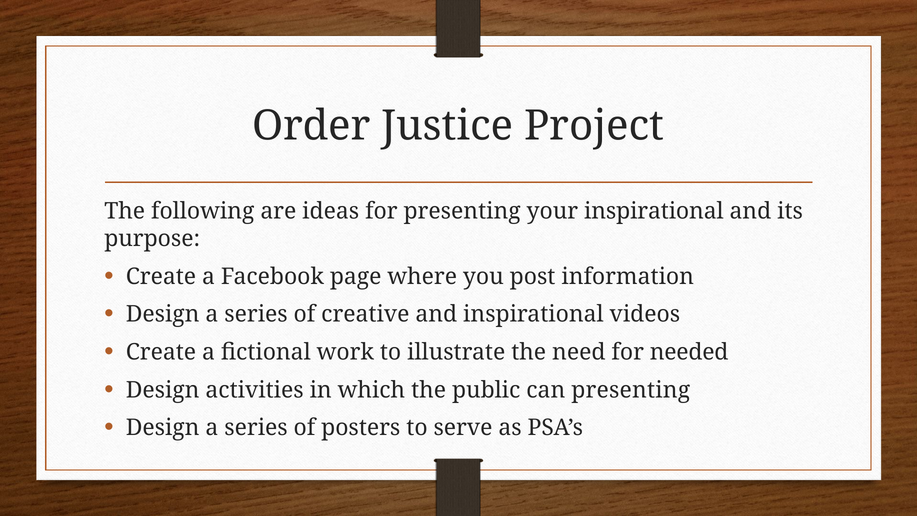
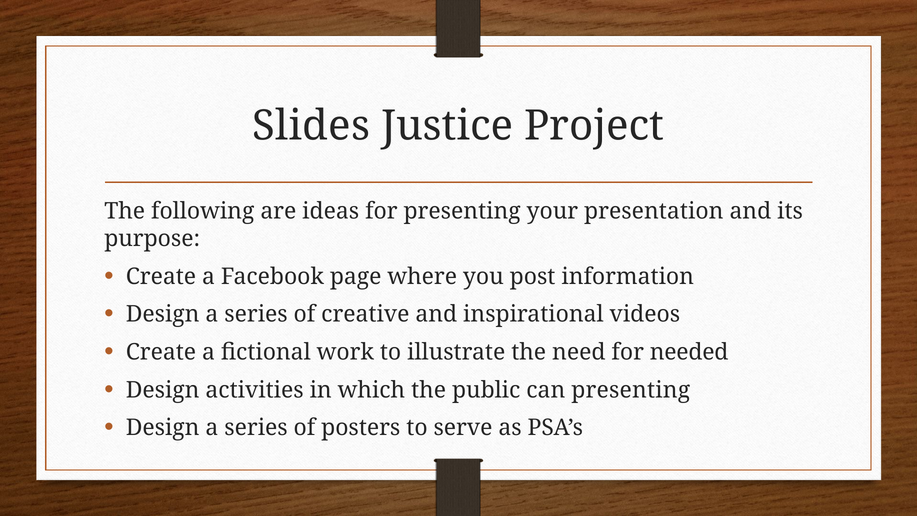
Order: Order -> Slides
your inspirational: inspirational -> presentation
